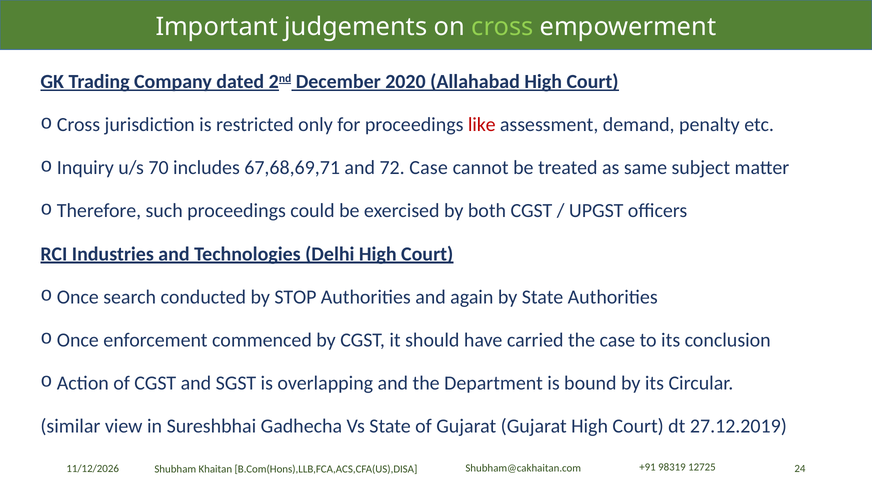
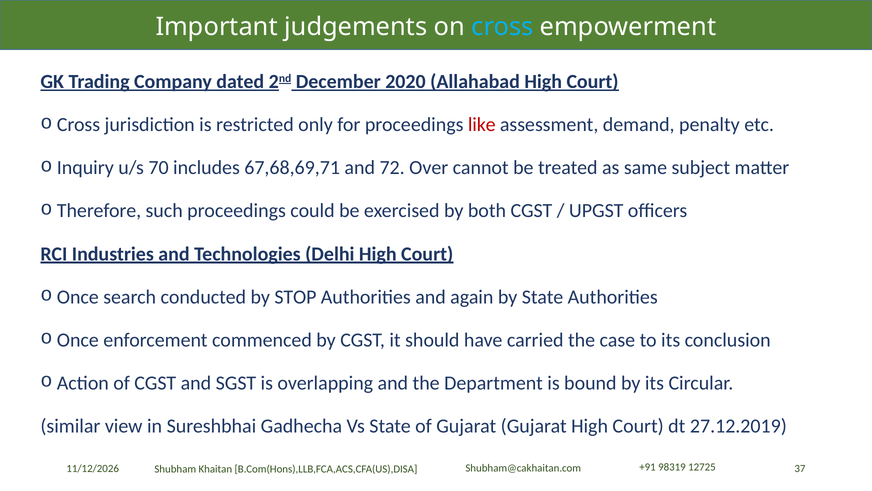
cross at (502, 27) colour: light green -> light blue
72 Case: Case -> Over
24: 24 -> 37
